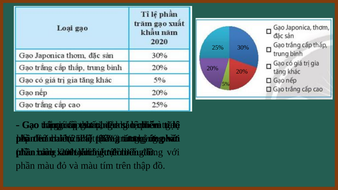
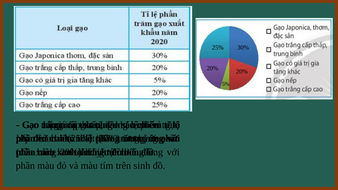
thập: thập -> sinh
